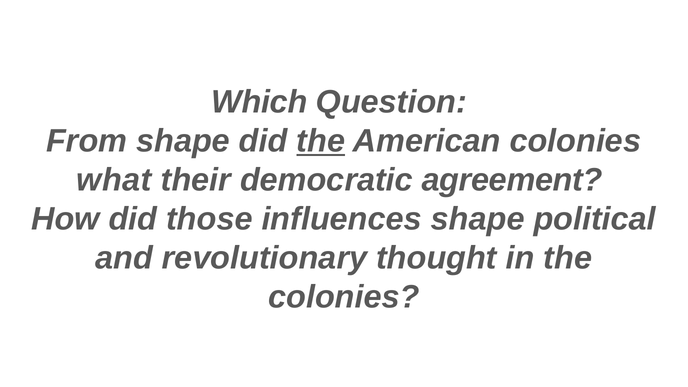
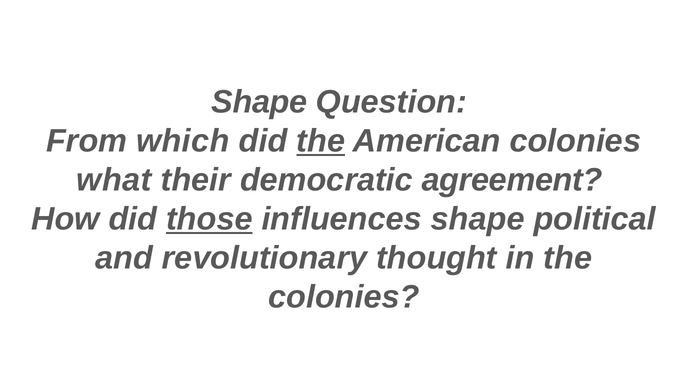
Which at (259, 102): Which -> Shape
From shape: shape -> which
those underline: none -> present
